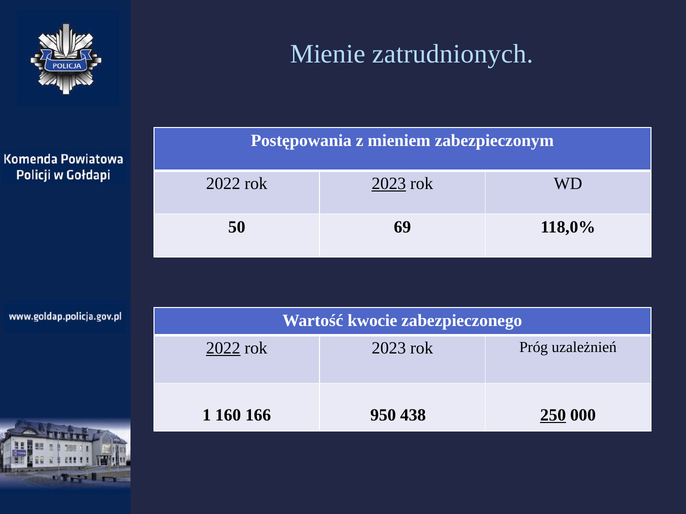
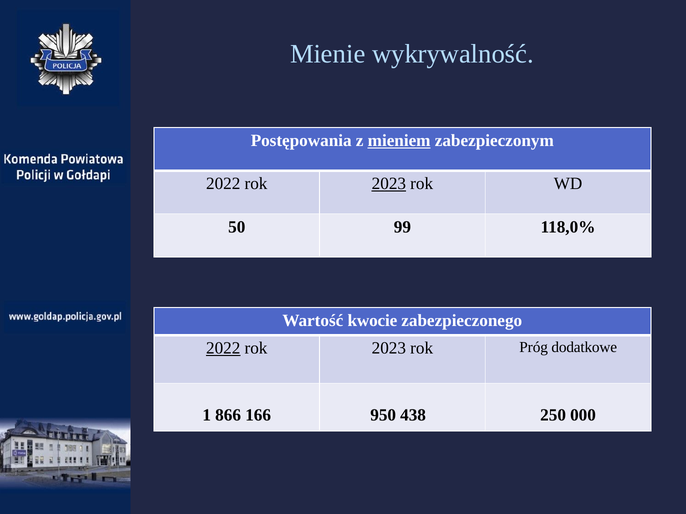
zatrudnionych: zatrudnionych -> wykrywalność
mieniem underline: none -> present
69: 69 -> 99
uzależnień: uzależnień -> dodatkowe
160: 160 -> 866
250 underline: present -> none
